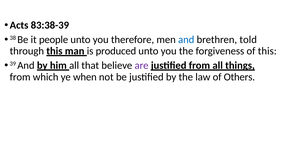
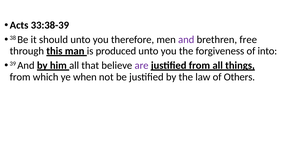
83:38-39: 83:38-39 -> 33:38-39
people: people -> should
and at (186, 40) colour: blue -> purple
told: told -> free
of this: this -> into
